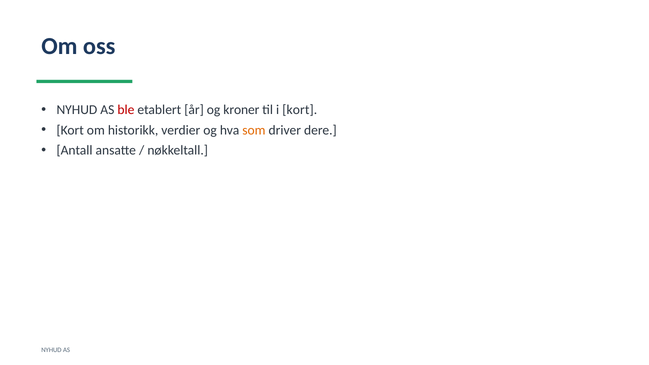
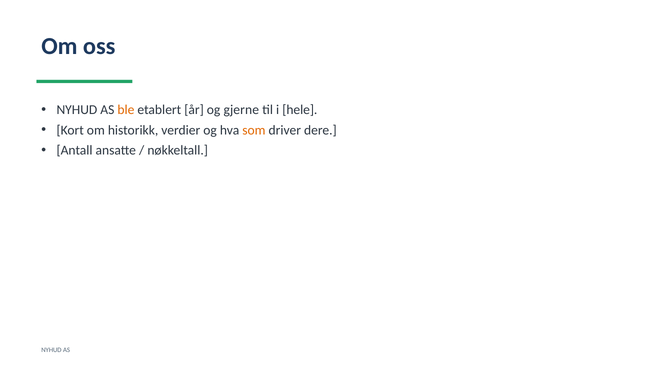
ble colour: red -> orange
kroner: kroner -> gjerne
i kort: kort -> hele
